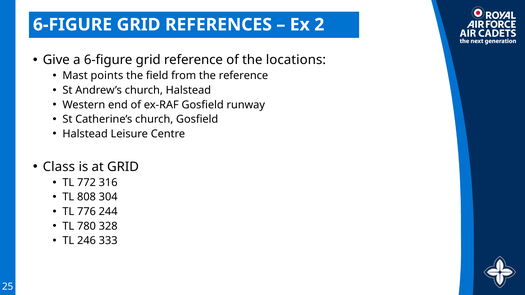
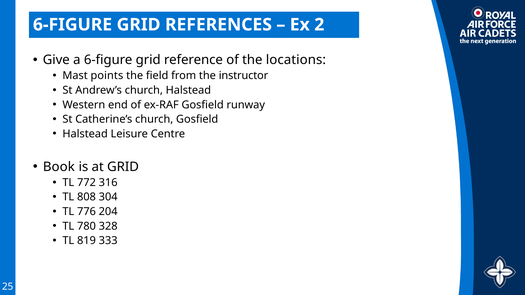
the reference: reference -> instructor
Class: Class -> Book
244: 244 -> 204
246: 246 -> 819
